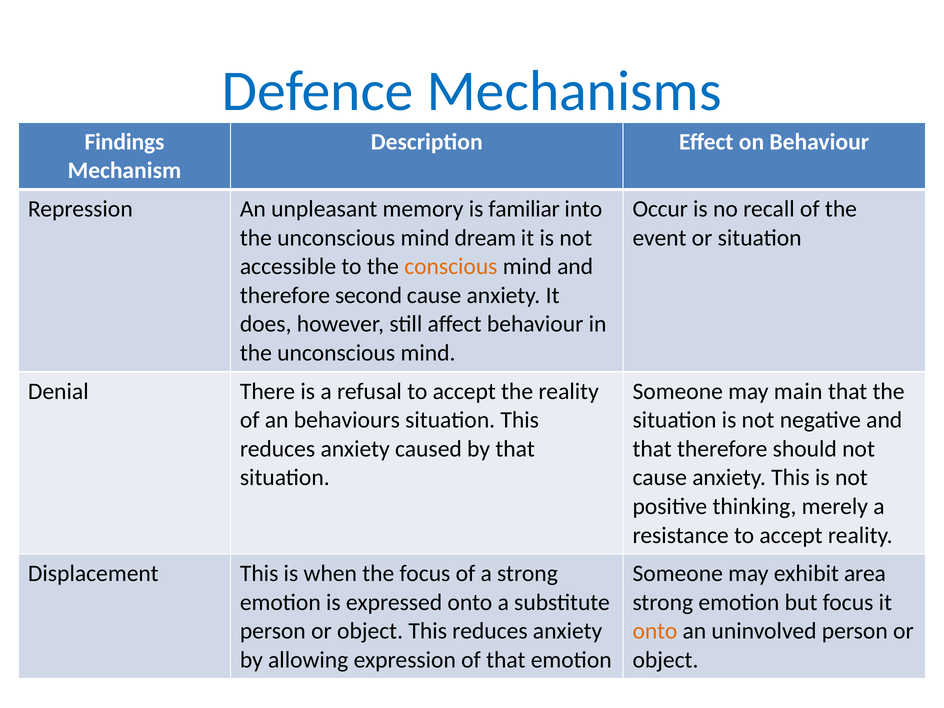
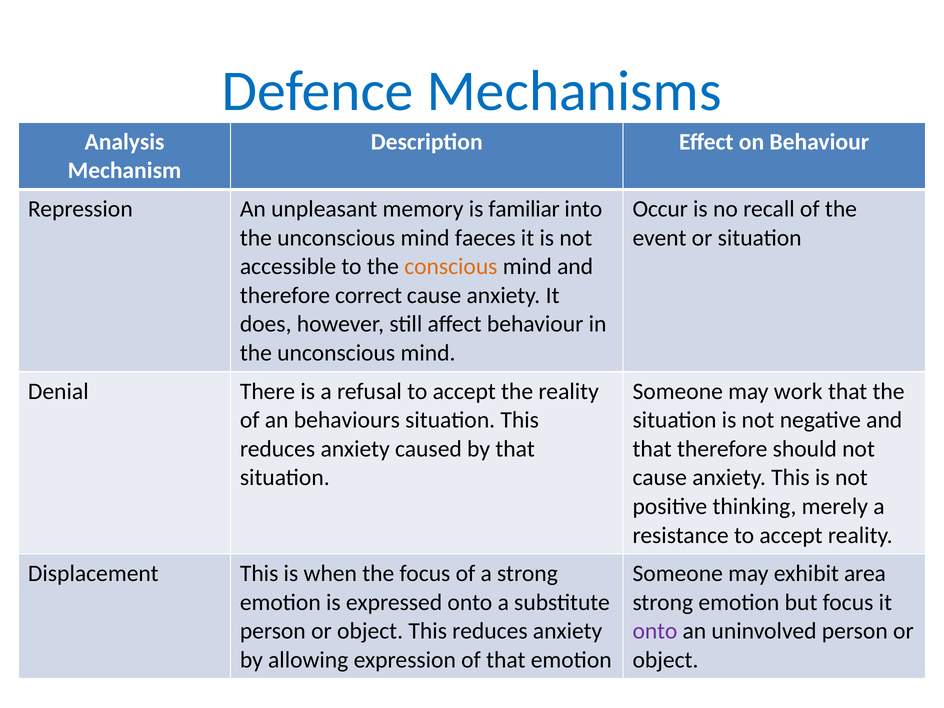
Findings: Findings -> Analysis
dream: dream -> faeces
second: second -> correct
main: main -> work
onto at (655, 631) colour: orange -> purple
